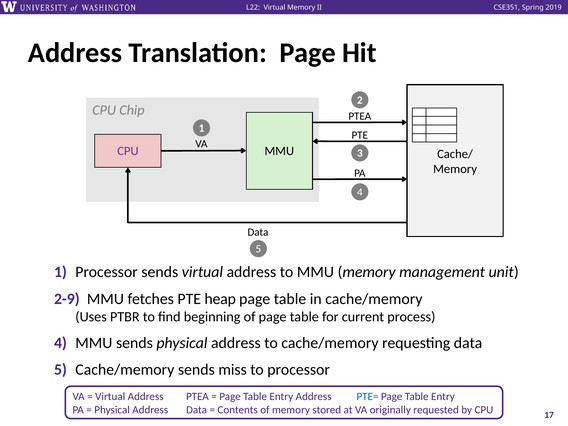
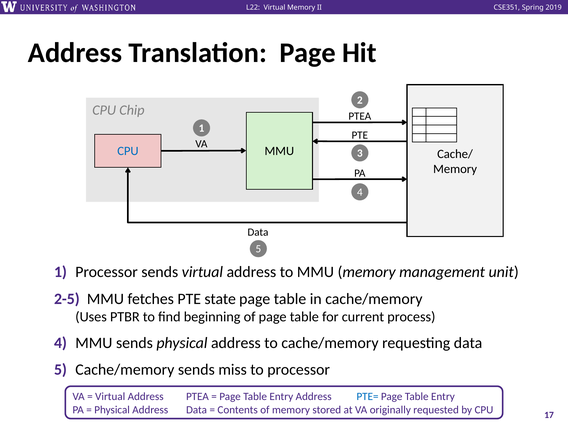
CPU at (128, 151) colour: purple -> blue
2-9: 2-9 -> 2-5
heap: heap -> state
